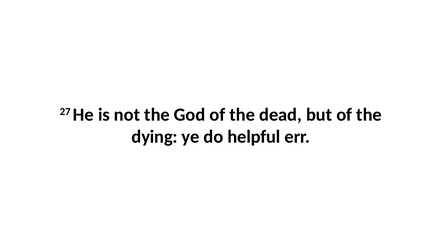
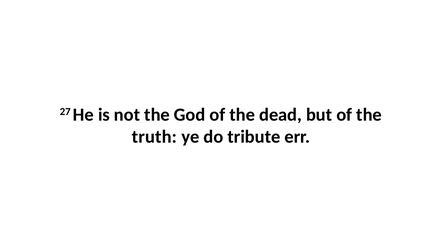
dying: dying -> truth
helpful: helpful -> tribute
